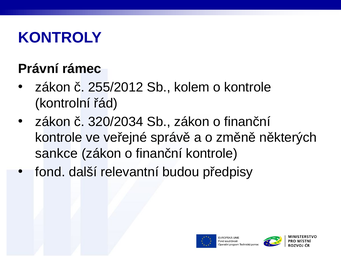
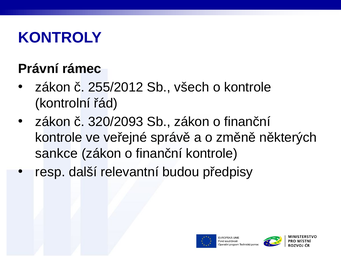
kolem: kolem -> všech
320/2034: 320/2034 -> 320/2093
fond: fond -> resp
